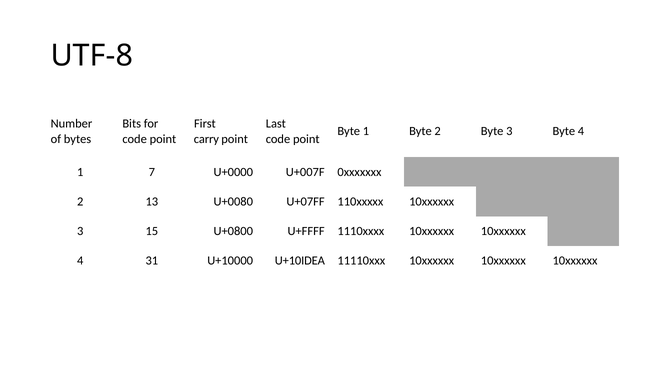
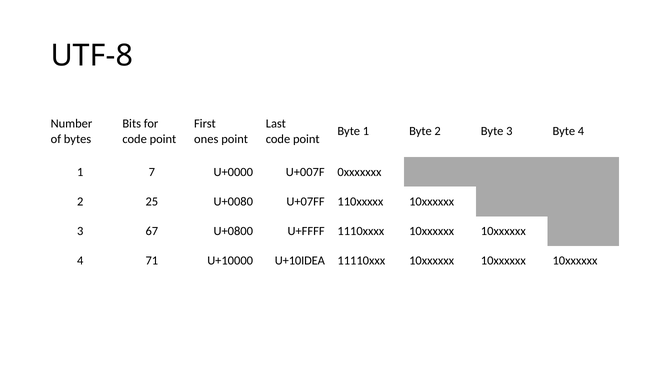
carry: carry -> ones
13: 13 -> 25
15: 15 -> 67
31: 31 -> 71
